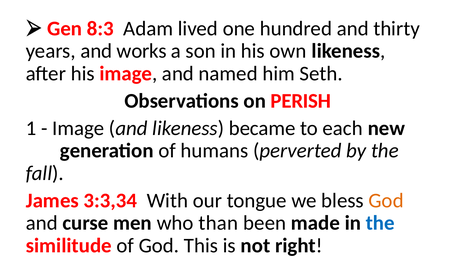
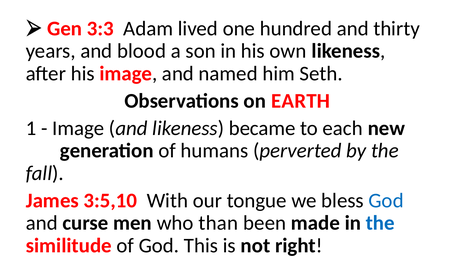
8:3: 8:3 -> 3:3
works: works -> blood
PERISH: PERISH -> EARTH
3:3,34: 3:3,34 -> 3:5,10
God at (386, 201) colour: orange -> blue
